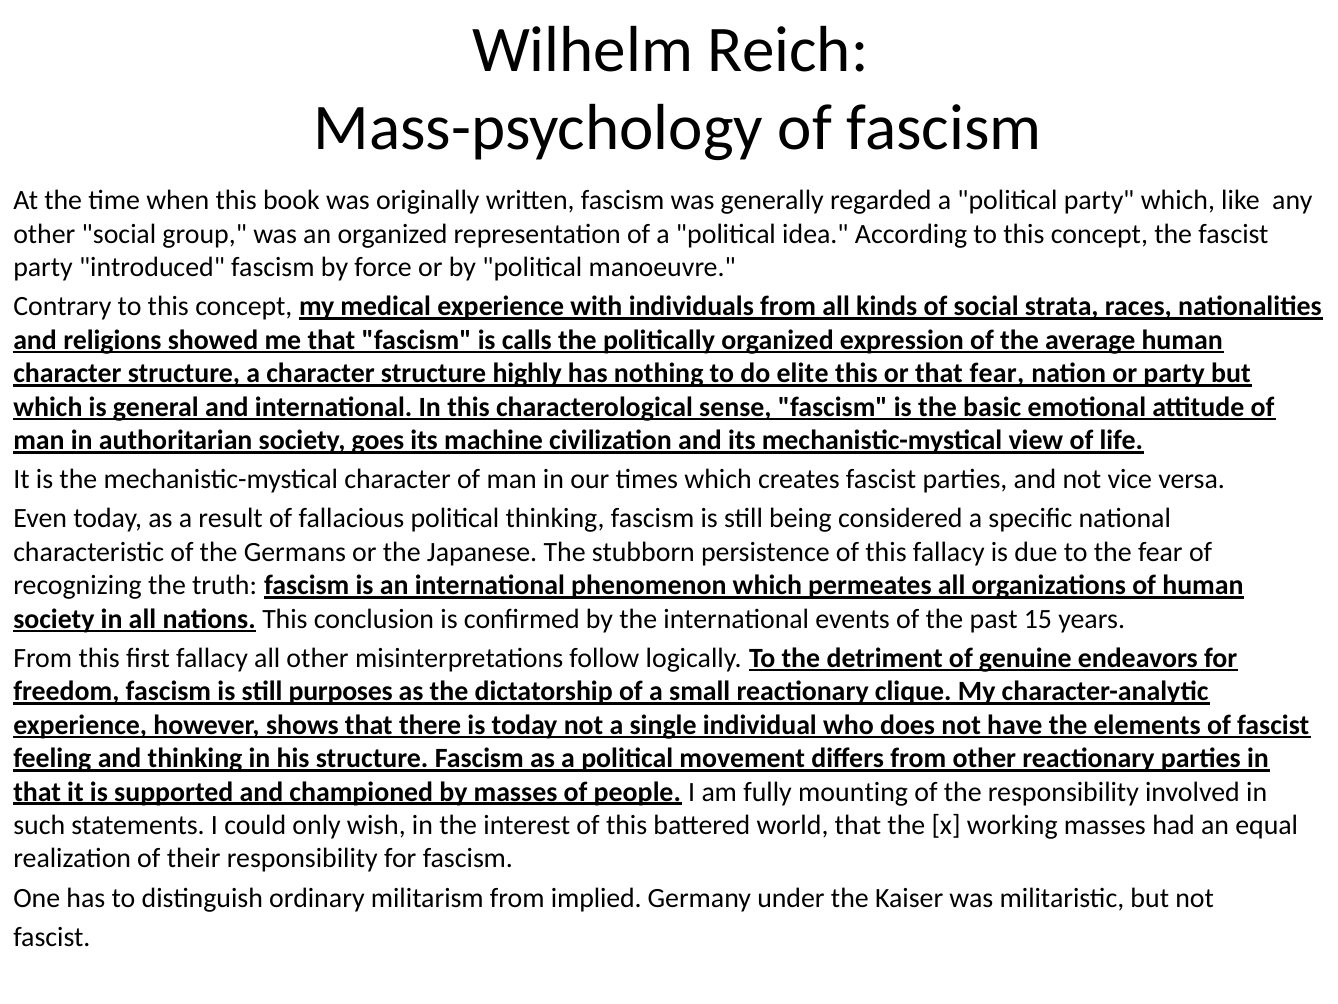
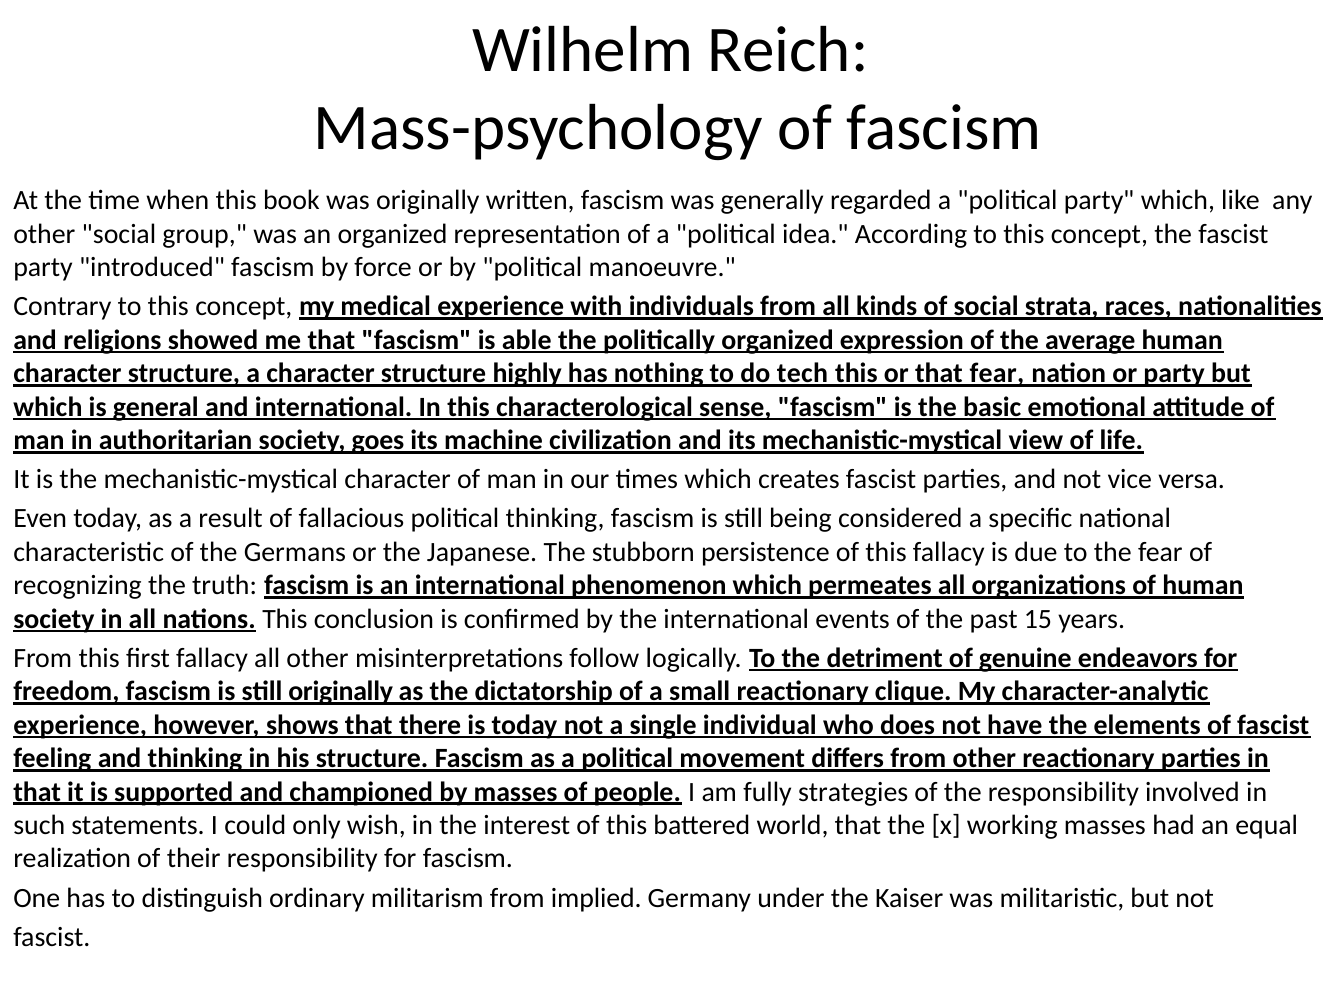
calls: calls -> able
elite: elite -> tech
still purposes: purposes -> originally
mounting: mounting -> strategies
